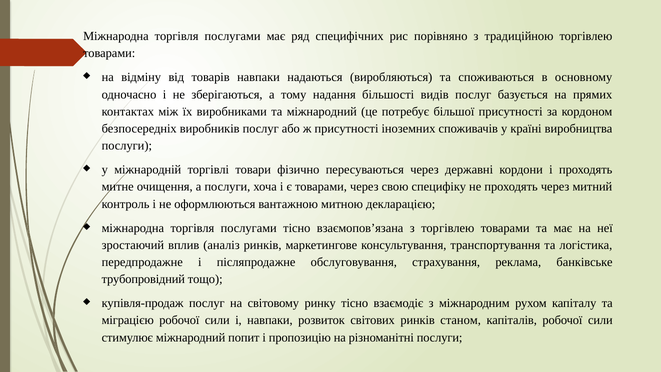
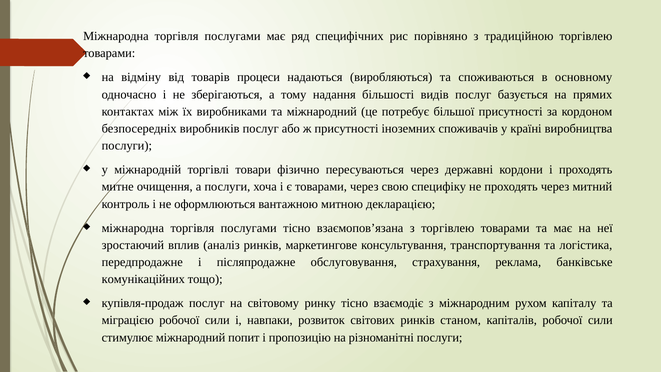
товарів навпаки: навпаки -> процеси
трубопровідний: трубопровідний -> комунікаційних
